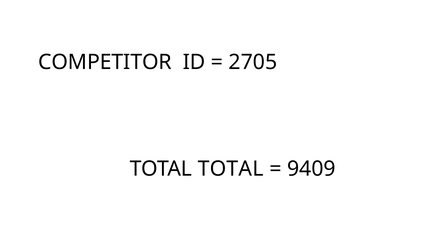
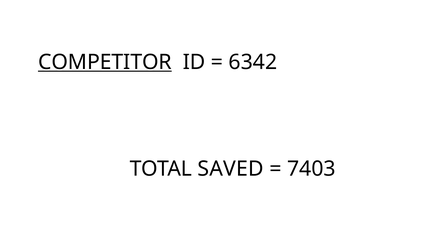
COMPETITOR underline: none -> present
2705: 2705 -> 6342
TOTAL TOTAL: TOTAL -> SAVED
9409: 9409 -> 7403
